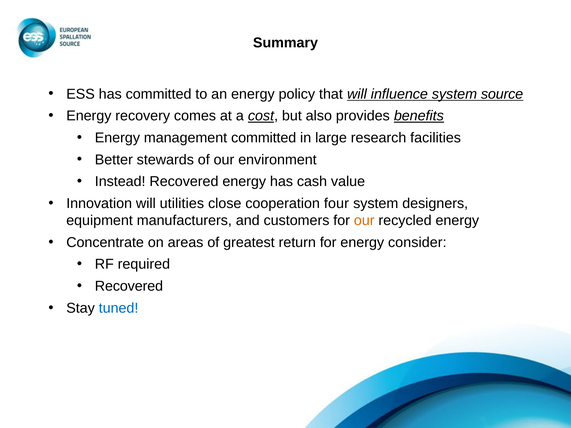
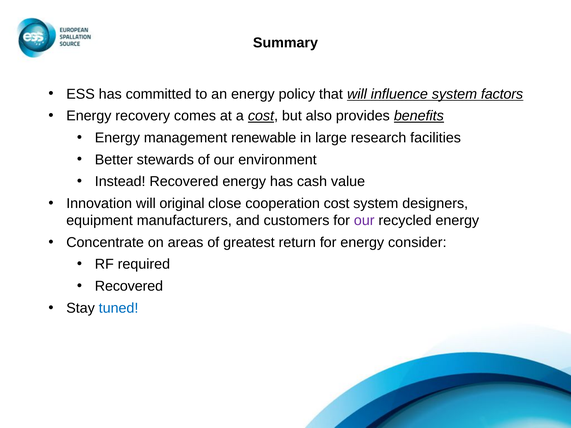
source: source -> factors
management committed: committed -> renewable
utilities: utilities -> original
cooperation four: four -> cost
our at (364, 221) colour: orange -> purple
